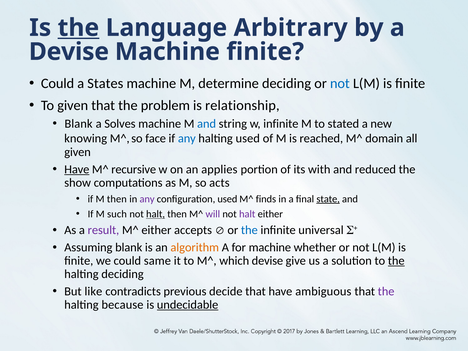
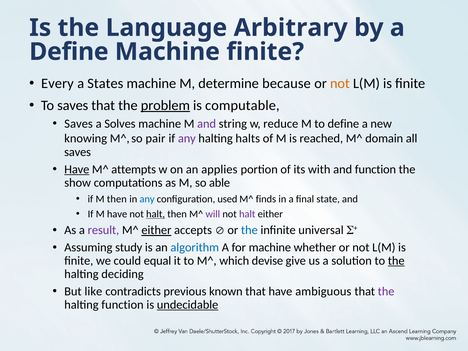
the at (78, 28) underline: present -> none
Devise at (69, 52): Devise -> Define
Could at (58, 83): Could -> Every
determine deciding: deciding -> because
not at (340, 83) colour: blue -> orange
To given: given -> saves
problem underline: none -> present
relationship: relationship -> computable
Blank at (79, 124): Blank -> Saves
and at (207, 124) colour: blue -> purple
w infinite: infinite -> reduce
to stated: stated -> define
face: face -> pair
any at (187, 138) colour: blue -> purple
halting used: used -> halts
given at (78, 152): given -> saves
recursive: recursive -> attempts
and reduced: reduced -> function
acts: acts -> able
any at (147, 199) colour: purple -> blue
state underline: present -> none
M such: such -> have
either at (156, 230) underline: none -> present
Assuming blank: blank -> study
algorithm colour: orange -> blue
same: same -> equal
decide: decide -> known
halting because: because -> function
